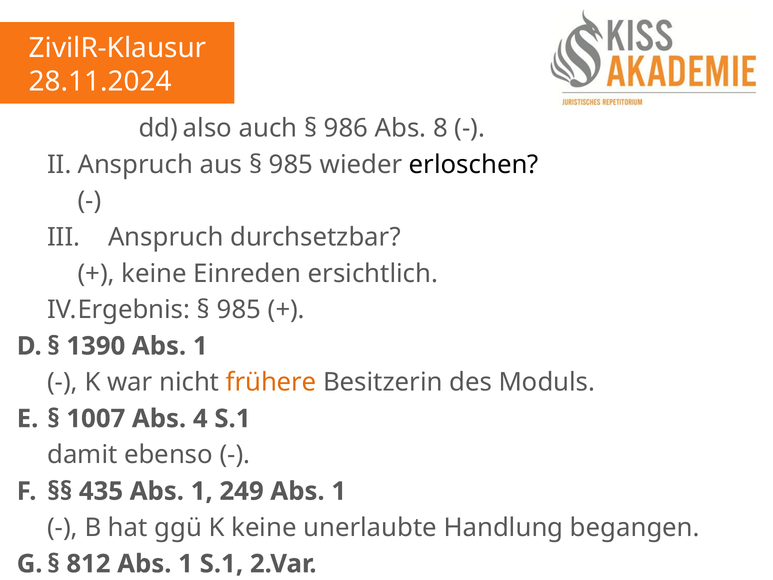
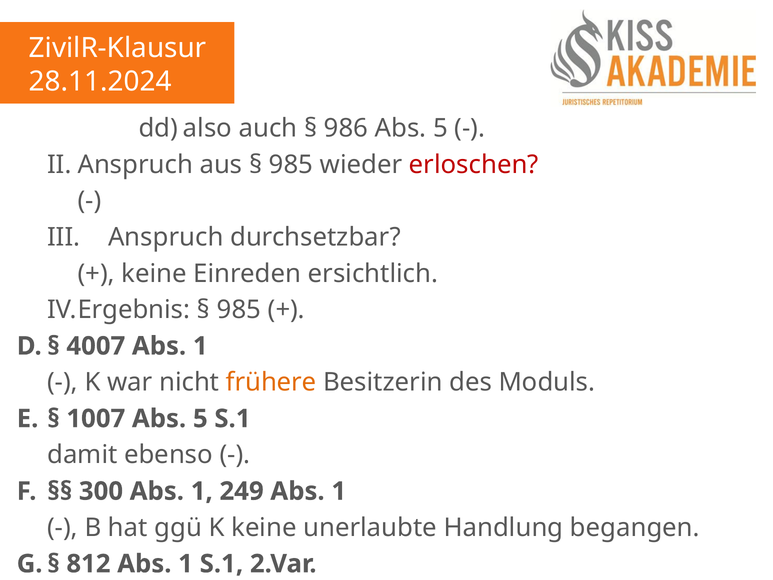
986 Abs 8: 8 -> 5
erloschen colour: black -> red
1390: 1390 -> 4007
1007 Abs 4: 4 -> 5
435: 435 -> 300
